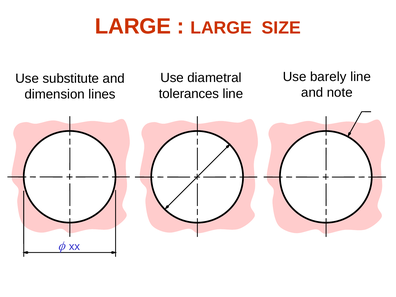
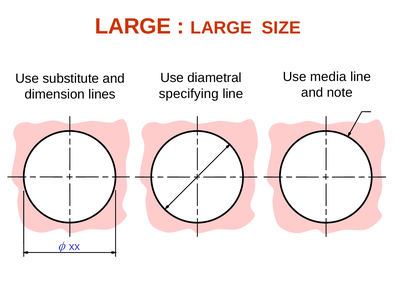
barely: barely -> media
tolerances: tolerances -> specifying
